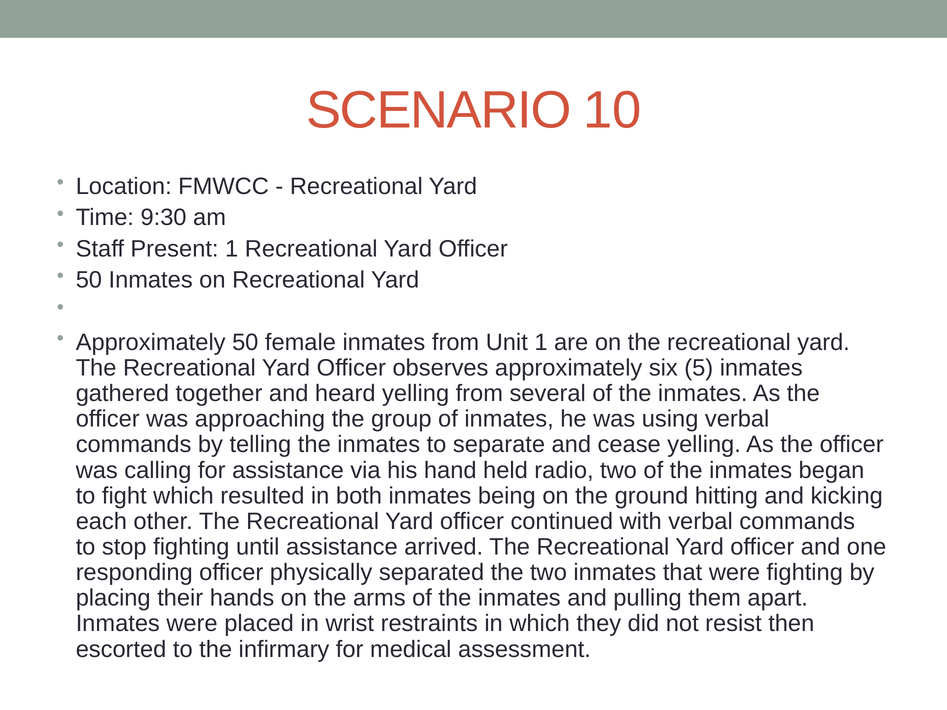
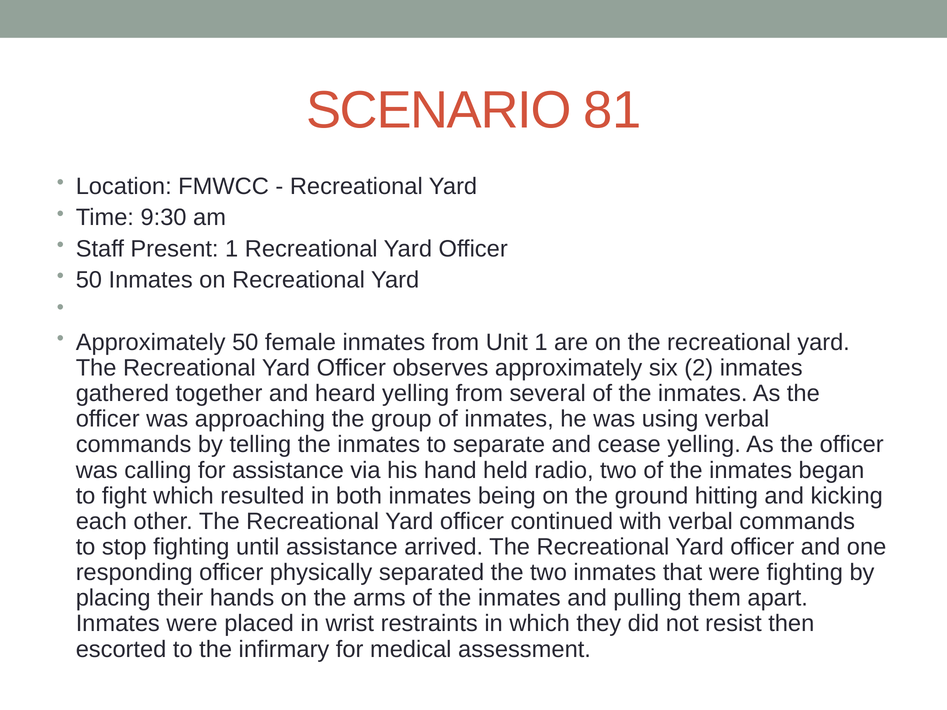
10: 10 -> 81
5: 5 -> 2
